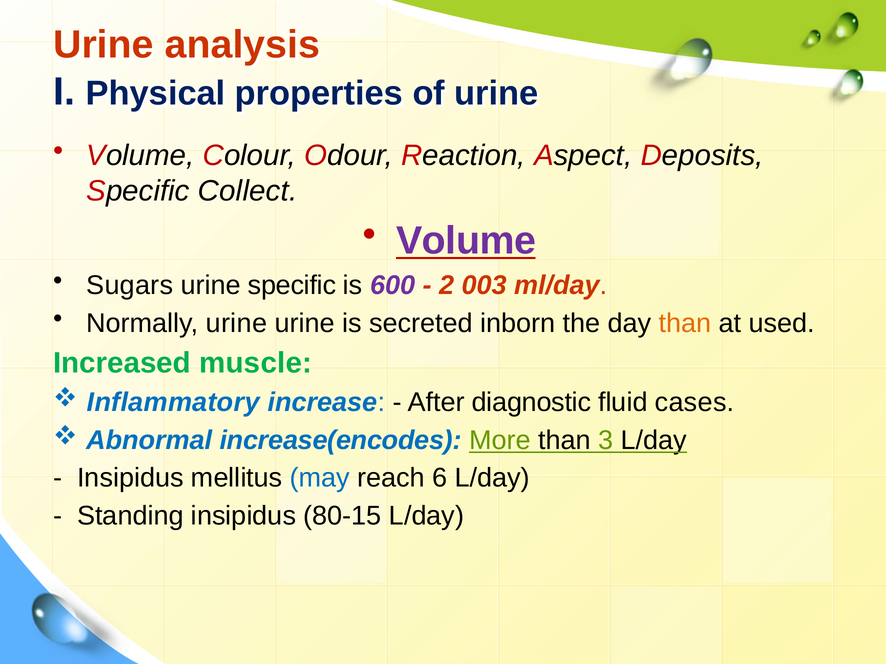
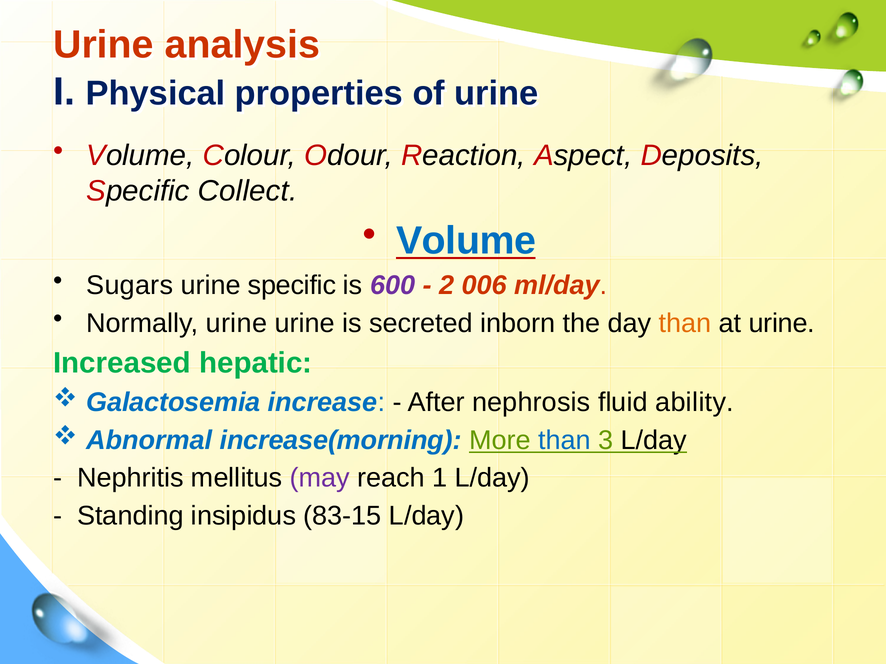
Volume at (466, 241) colour: purple -> blue
003: 003 -> 006
at used: used -> urine
muscle: muscle -> hepatic
Inflammatory: Inflammatory -> Galactosemia
diagnostic: diagnostic -> nephrosis
cases: cases -> ability
increase(encodes: increase(encodes -> increase(morning
than at (564, 440) colour: black -> blue
Insipidus at (130, 478): Insipidus -> Nephritis
may colour: blue -> purple
6: 6 -> 1
80-15: 80-15 -> 83-15
